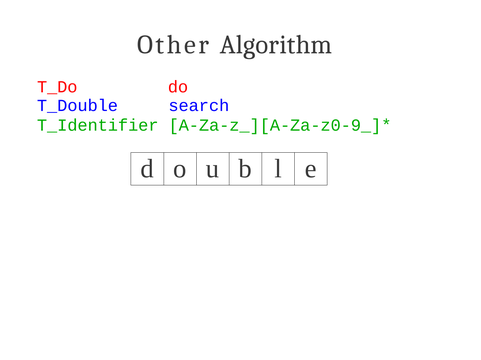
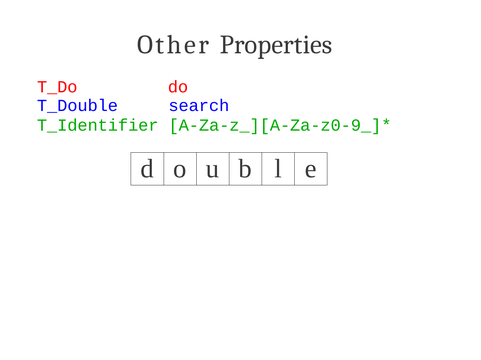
Algorithm: Algorithm -> Properties
